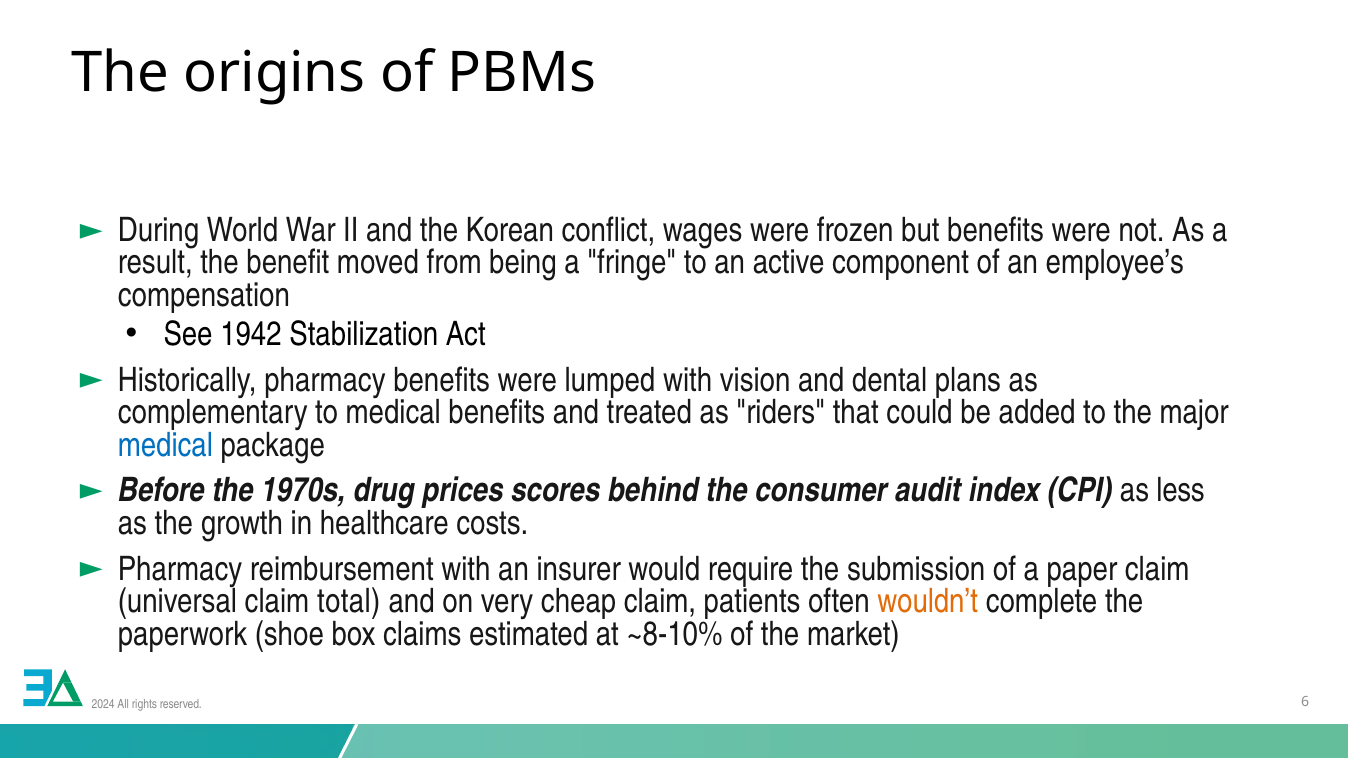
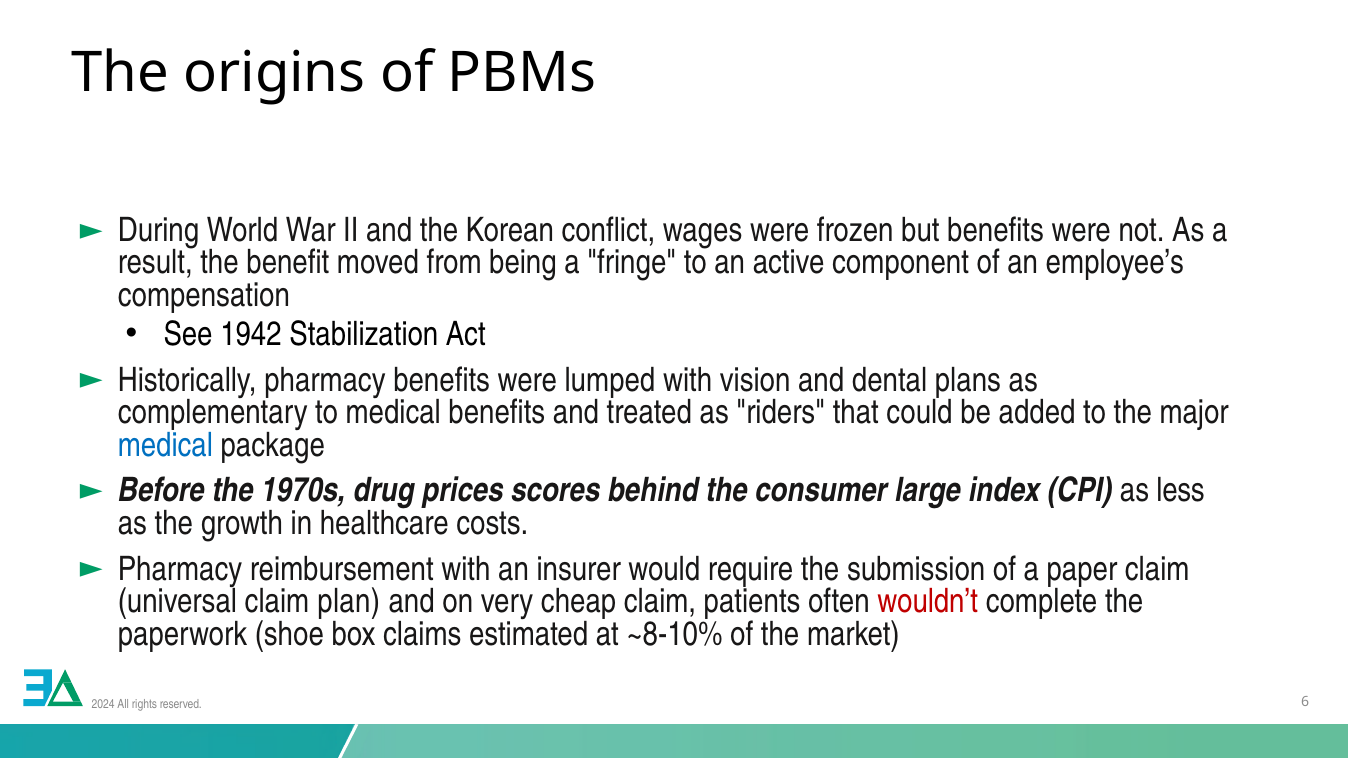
audit: audit -> large
total: total -> plan
wouldn’t colour: orange -> red
